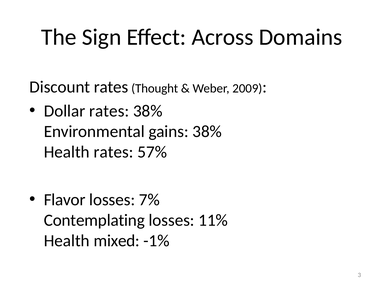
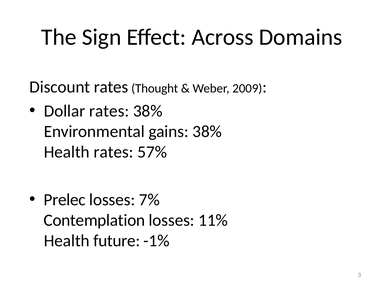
Flavor: Flavor -> Prelec
Contemplating: Contemplating -> Contemplation
mixed: mixed -> future
